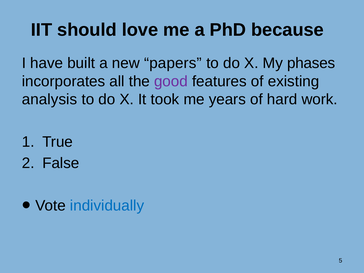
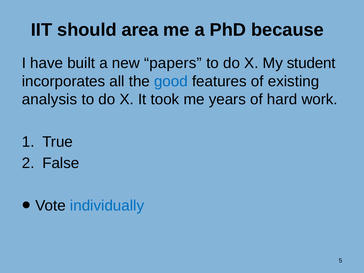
love: love -> area
phases: phases -> student
good colour: purple -> blue
